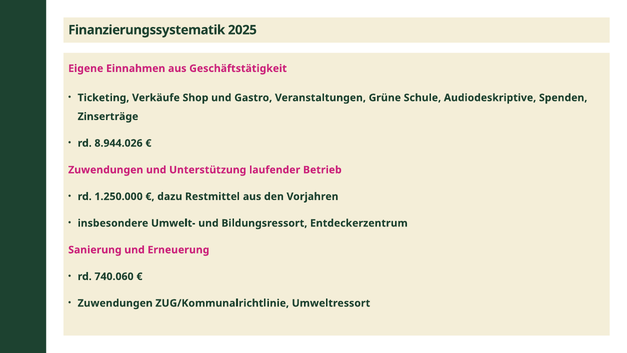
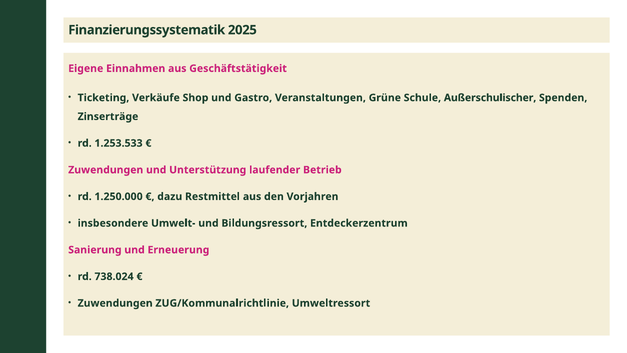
Audiodeskriptive: Audiodeskriptive -> Außerschulischer
8.944.026: 8.944.026 -> 1.253.533
740.060: 740.060 -> 738.024
